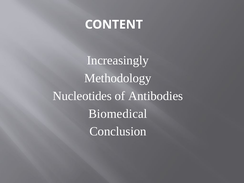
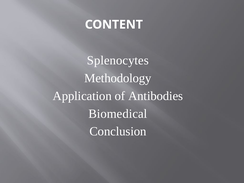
Increasingly: Increasingly -> Splenocytes
Nucleotides: Nucleotides -> Application
